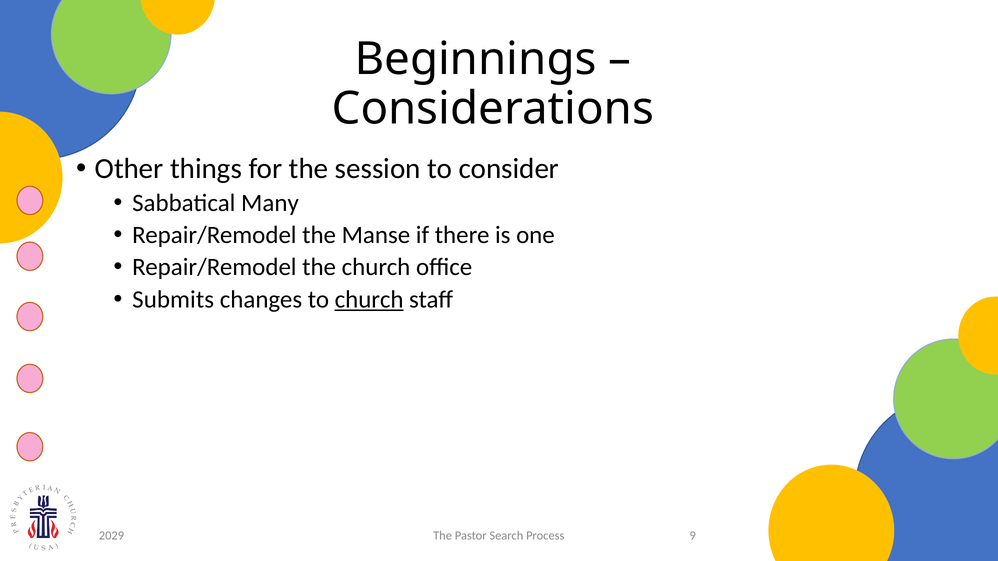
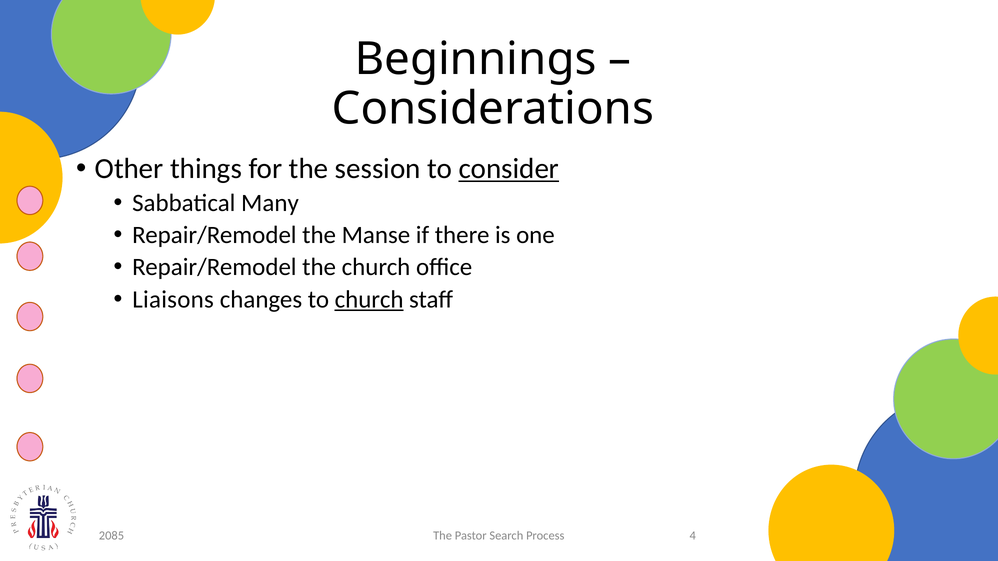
consider underline: none -> present
Submits: Submits -> Liaisons
9: 9 -> 4
2029: 2029 -> 2085
